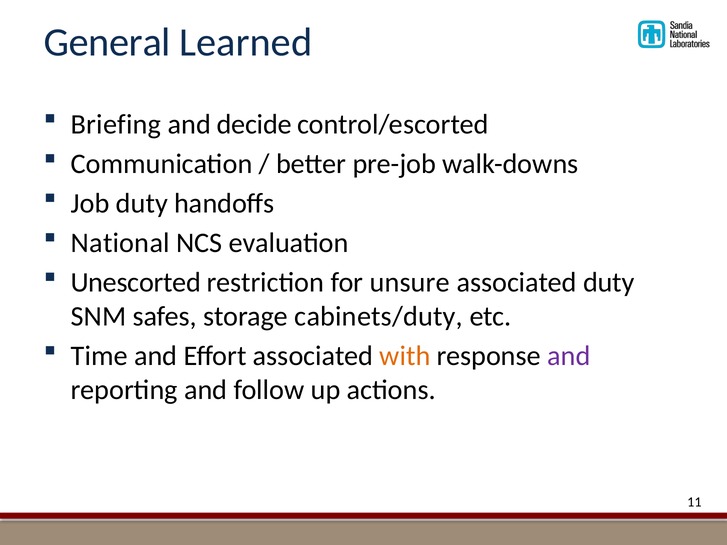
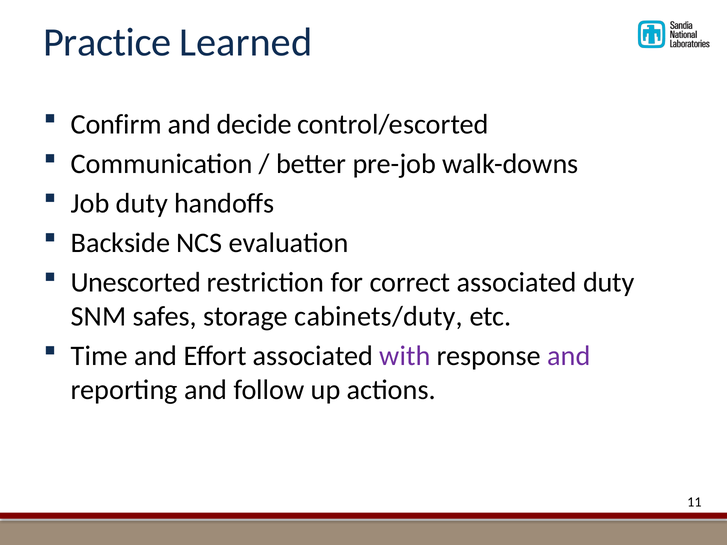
General: General -> Practice
Briefing: Briefing -> Confirm
National: National -> Backside
unsure: unsure -> correct
with colour: orange -> purple
